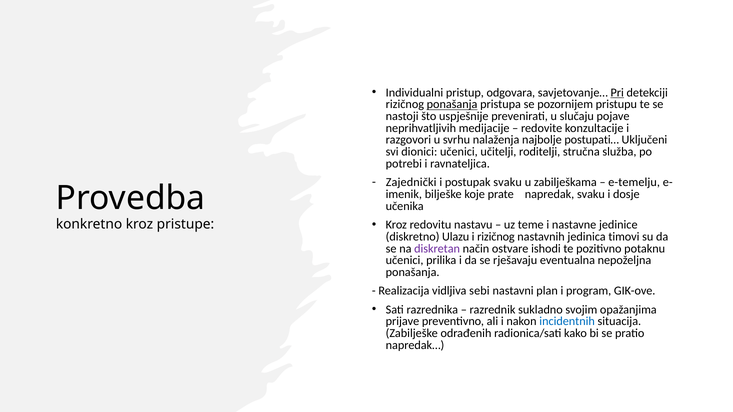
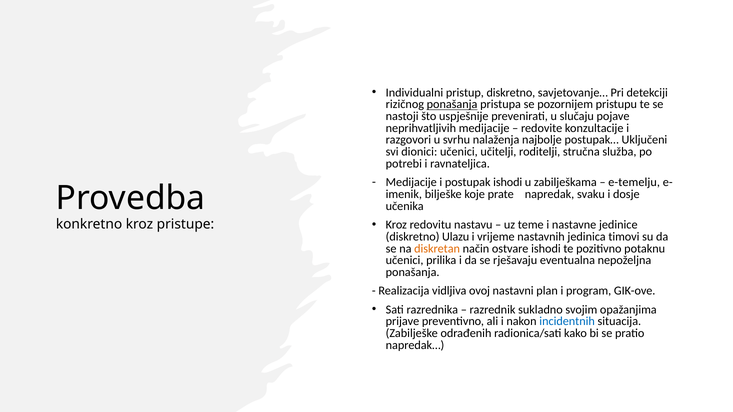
pristup odgovara: odgovara -> diskretno
Pri underline: present -> none
postupati…: postupati… -> postupak…
Zajednički at (411, 183): Zajednički -> Medijacije
postupak svaku: svaku -> ishodi
i rizičnog: rizičnog -> vrijeme
diskretan colour: purple -> orange
sebi: sebi -> ovoj
